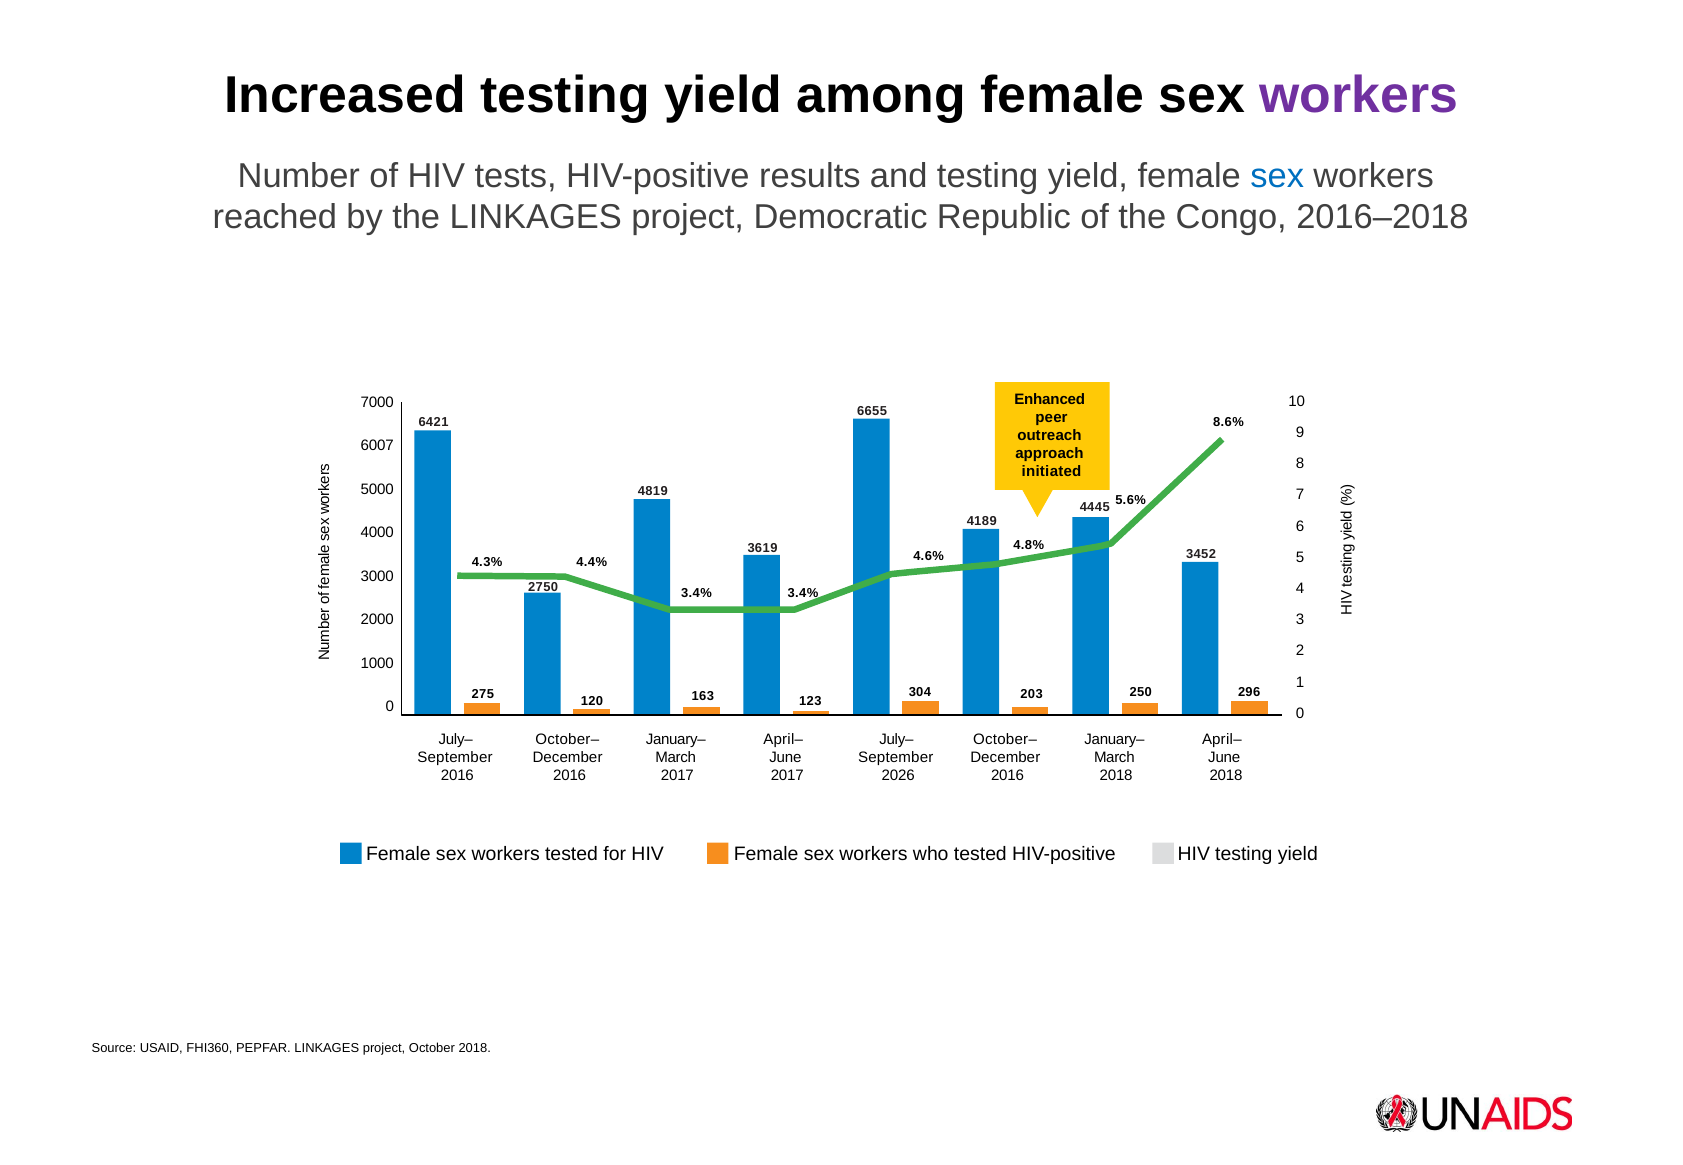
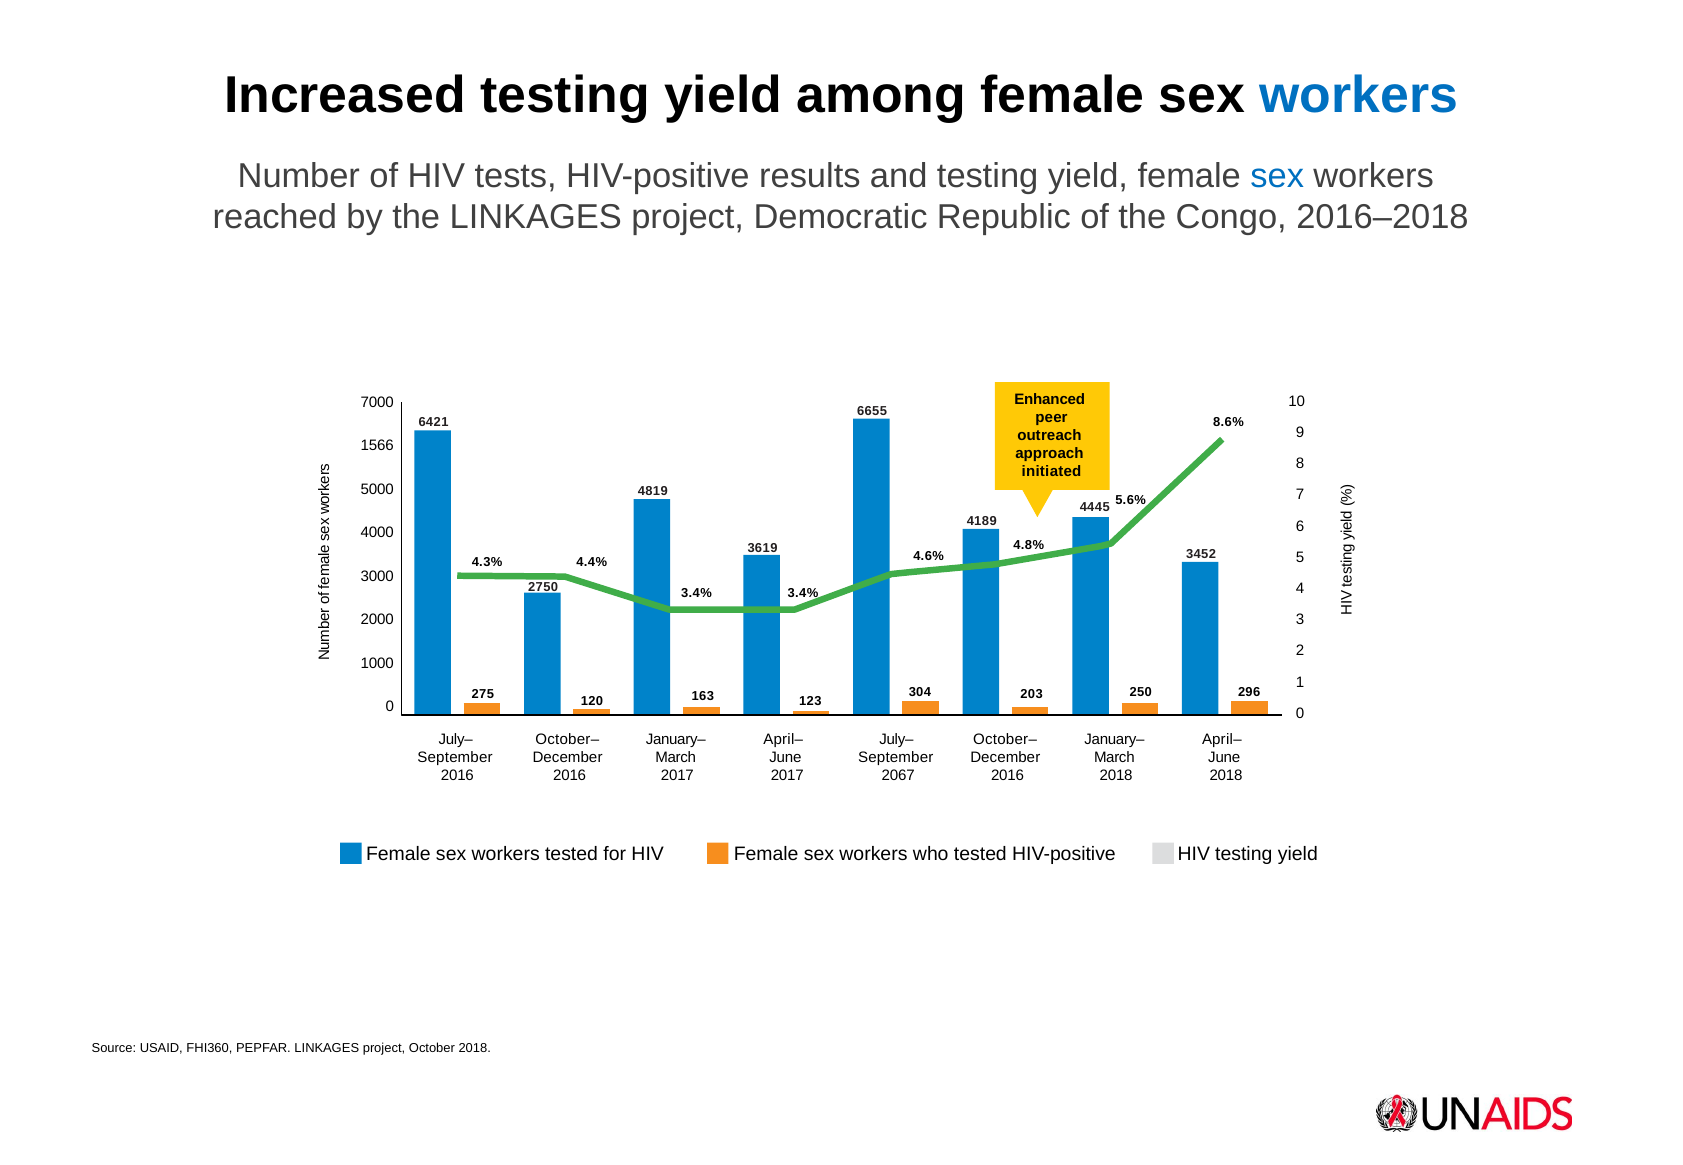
workers at (1359, 96) colour: purple -> blue
6007: 6007 -> 1566
2026: 2026 -> 2067
